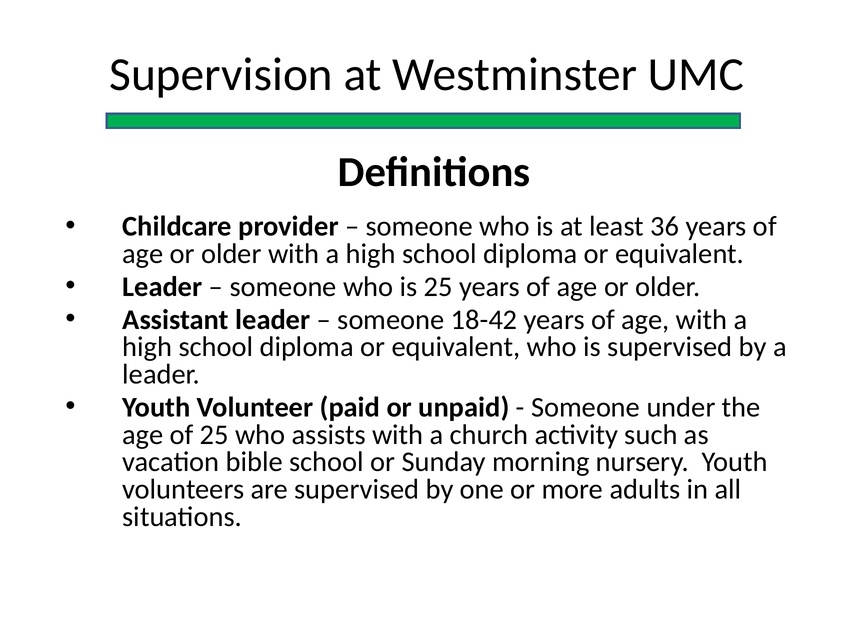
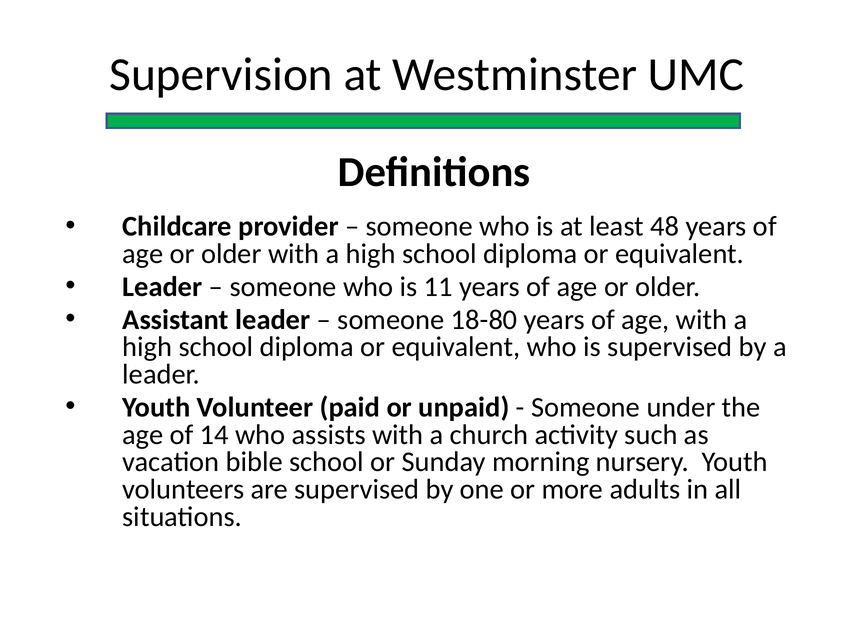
36: 36 -> 48
is 25: 25 -> 11
18-42: 18-42 -> 18-80
of 25: 25 -> 14
